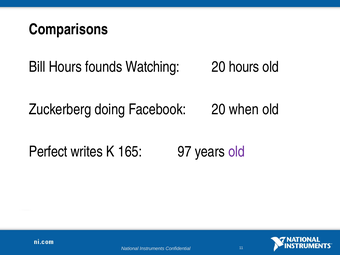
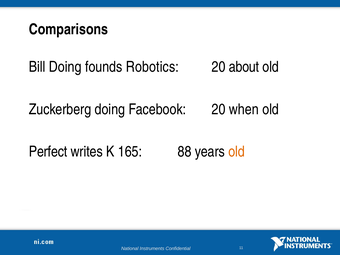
Bill Hours: Hours -> Doing
Watching: Watching -> Robotics
20 hours: hours -> about
97: 97 -> 88
old at (237, 152) colour: purple -> orange
